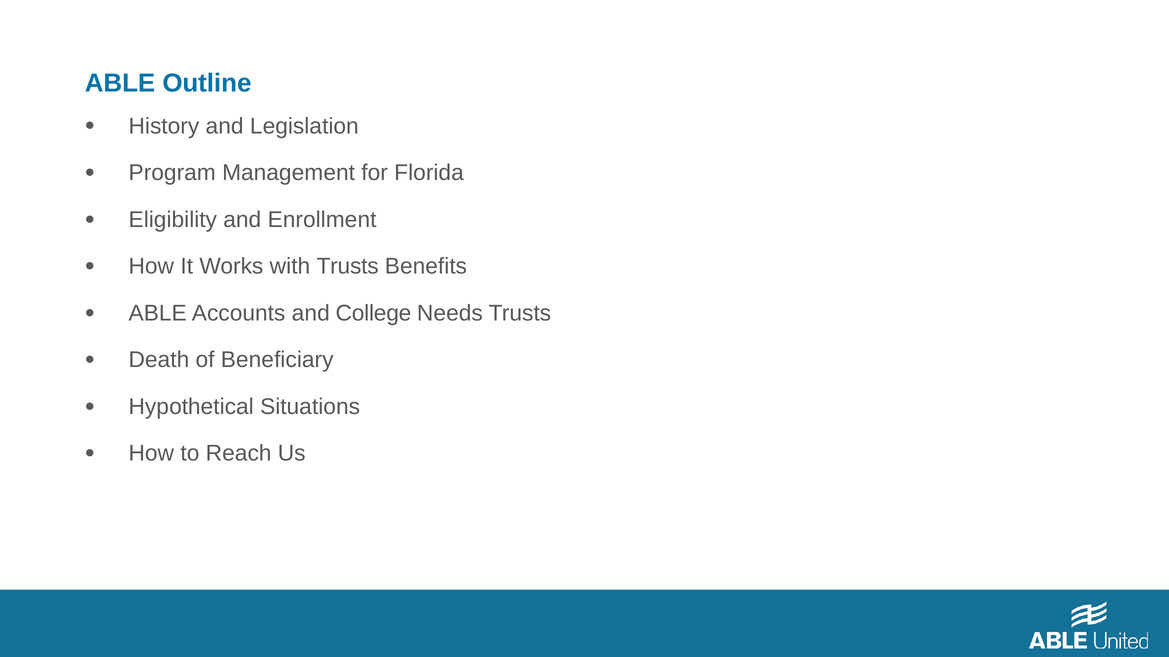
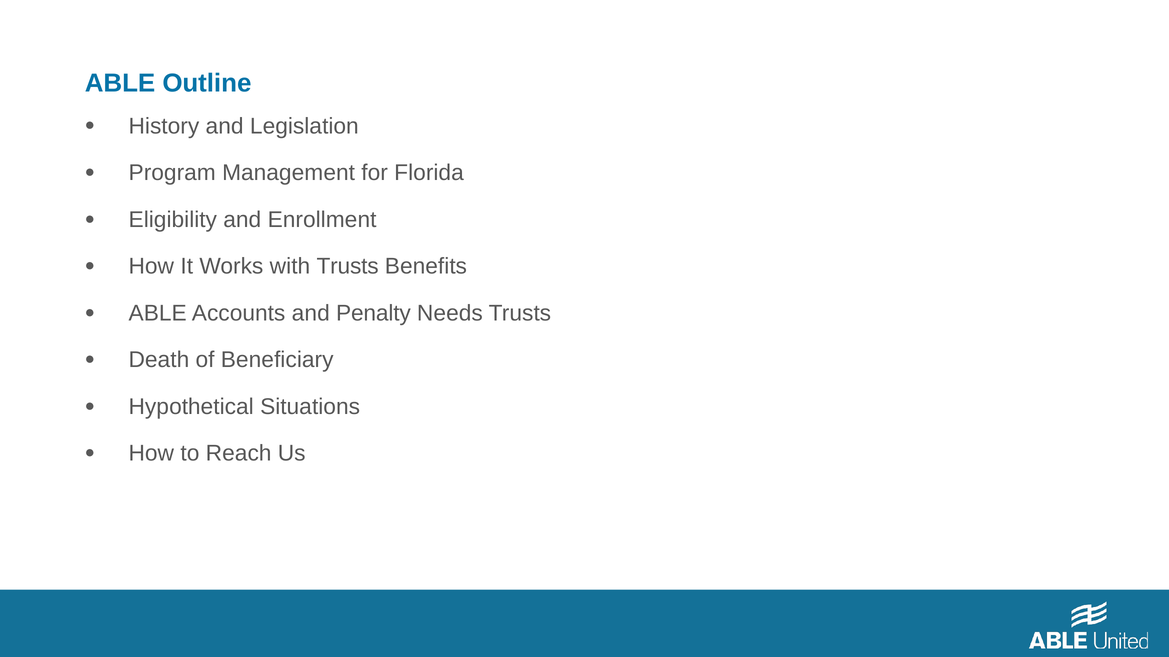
College: College -> Penalty
